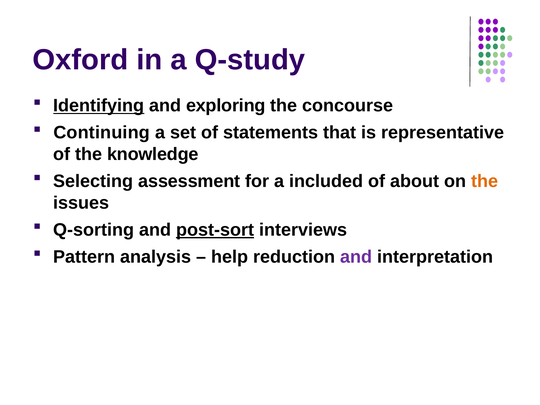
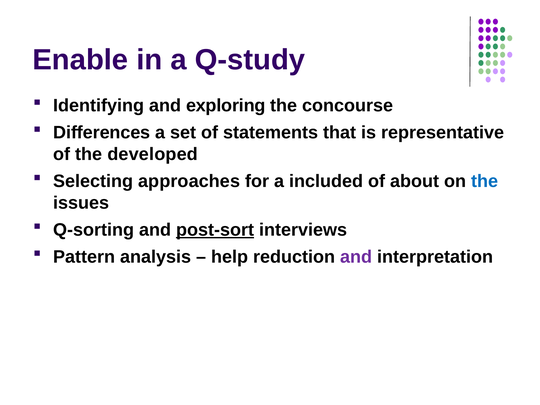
Oxford: Oxford -> Enable
Identifying underline: present -> none
Continuing: Continuing -> Differences
knowledge: knowledge -> developed
assessment: assessment -> approaches
the at (485, 181) colour: orange -> blue
